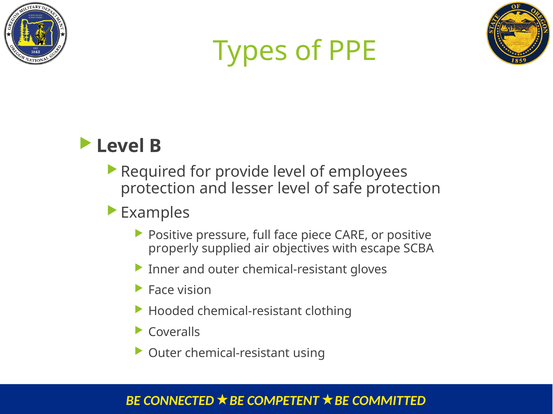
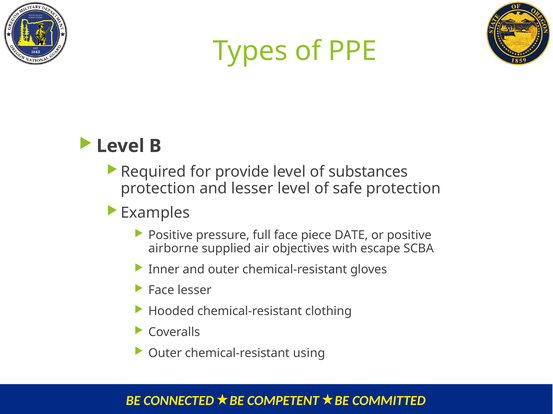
employees: employees -> substances
CARE: CARE -> DATE
properly: properly -> airborne
Face vision: vision -> lesser
